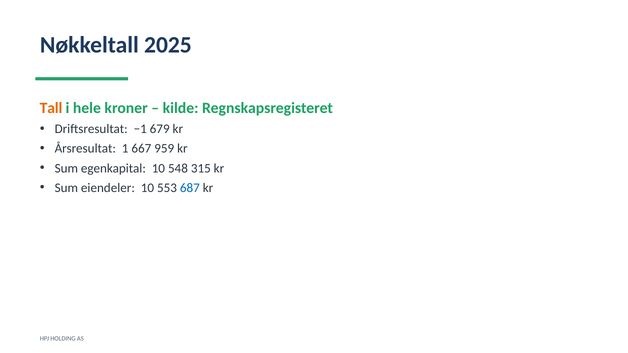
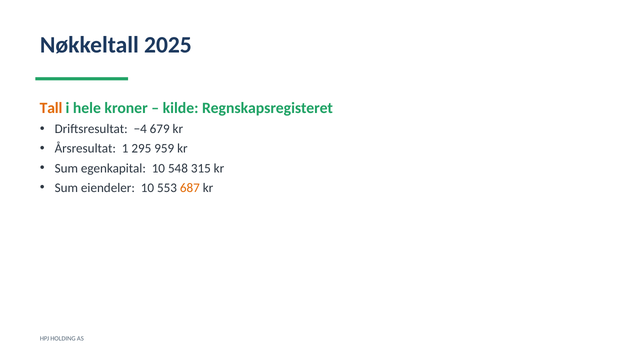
−1: −1 -> −4
667: 667 -> 295
687 colour: blue -> orange
